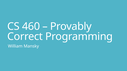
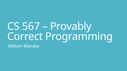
460: 460 -> 567
